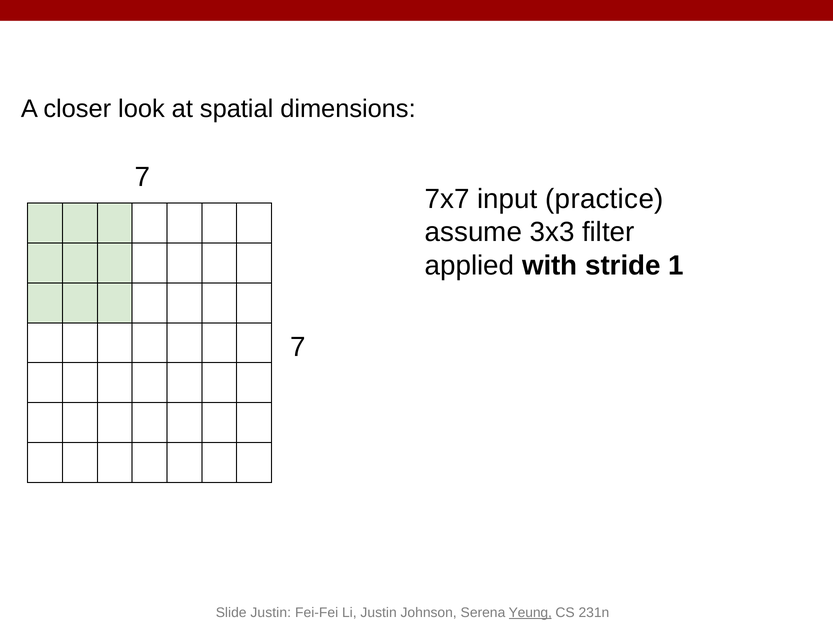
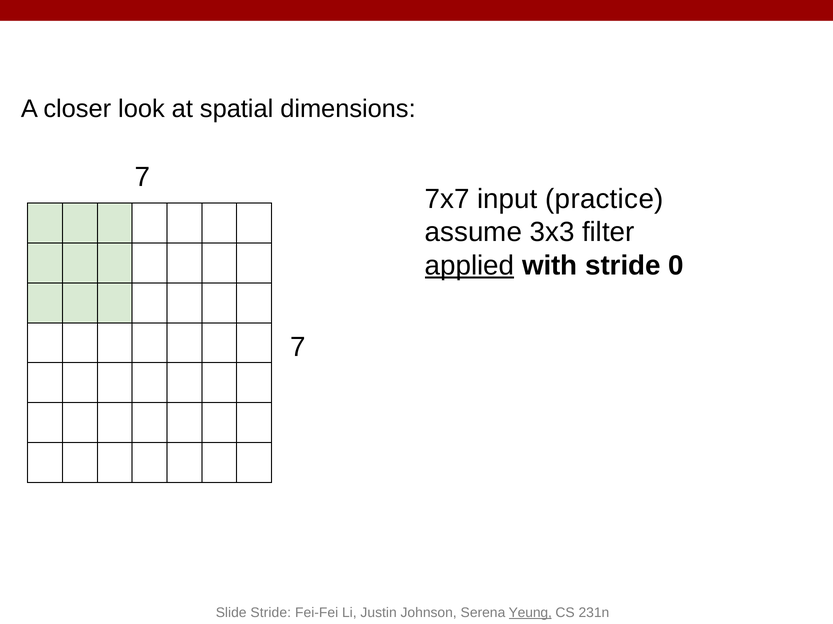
applied underline: none -> present
1: 1 -> 0
Slide Justin: Justin -> Stride
